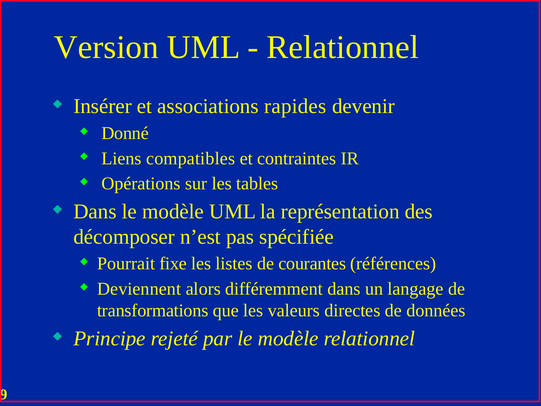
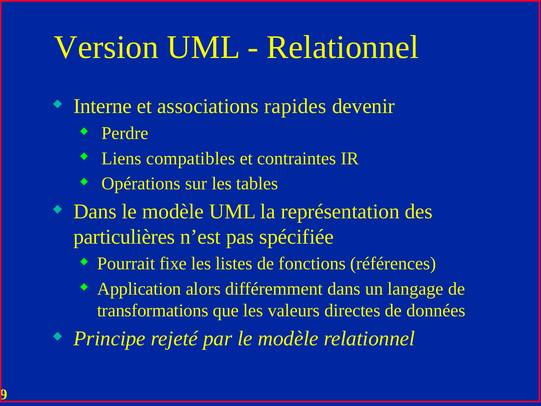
Insérer: Insérer -> Interne
Donné: Donné -> Perdre
décomposer: décomposer -> particulières
courantes: courantes -> fonctions
Deviennent: Deviennent -> Application
